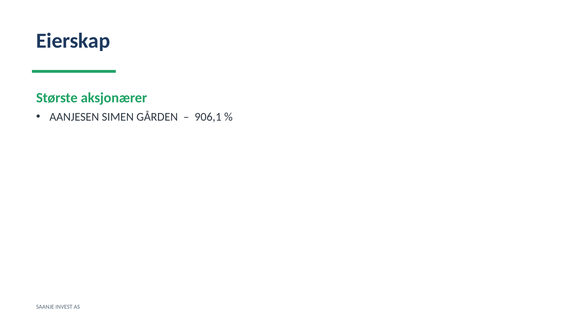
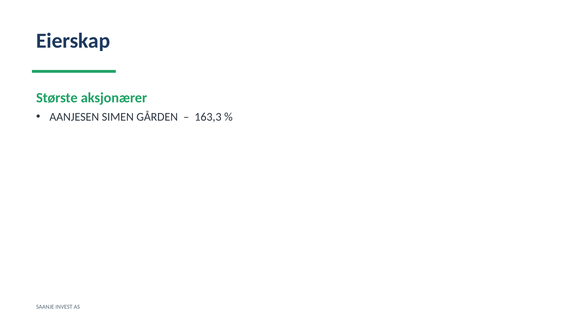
906,1: 906,1 -> 163,3
